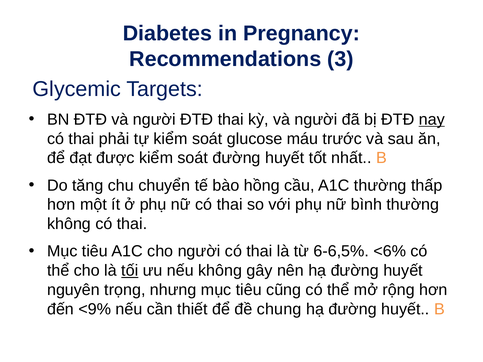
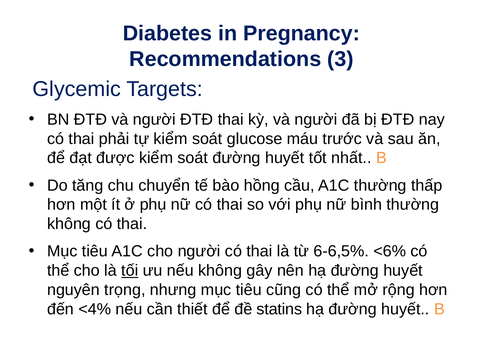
nay underline: present -> none
<9%: <9% -> <4%
chung: chung -> statins
